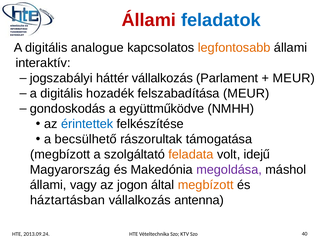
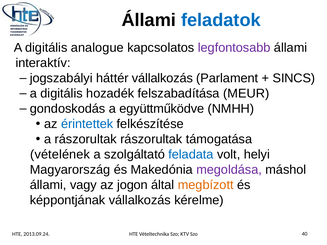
Állami at (149, 20) colour: red -> black
legfontosabb colour: orange -> purple
MEUR at (294, 78): MEUR -> SINCS
a becsülhető: becsülhető -> rászorultak
megbízott at (60, 155): megbízott -> vételének
feladata colour: orange -> blue
idejű: idejű -> helyi
háztartásban: háztartásban -> képpontjának
antenna: antenna -> kérelme
